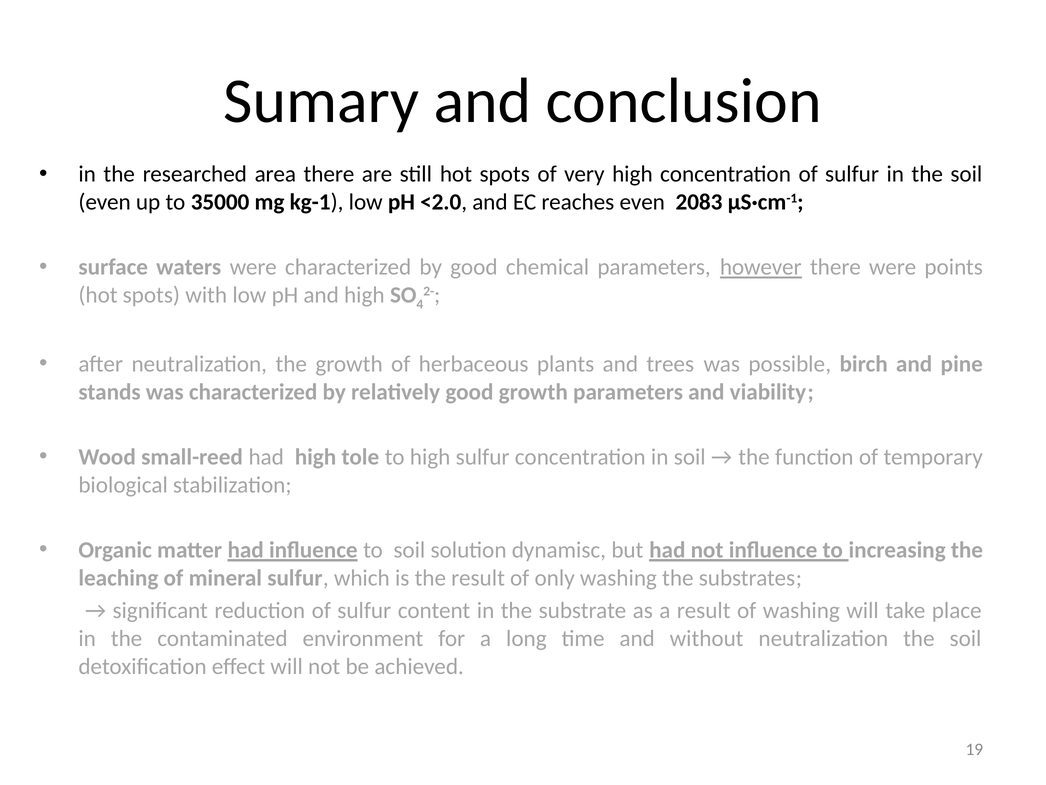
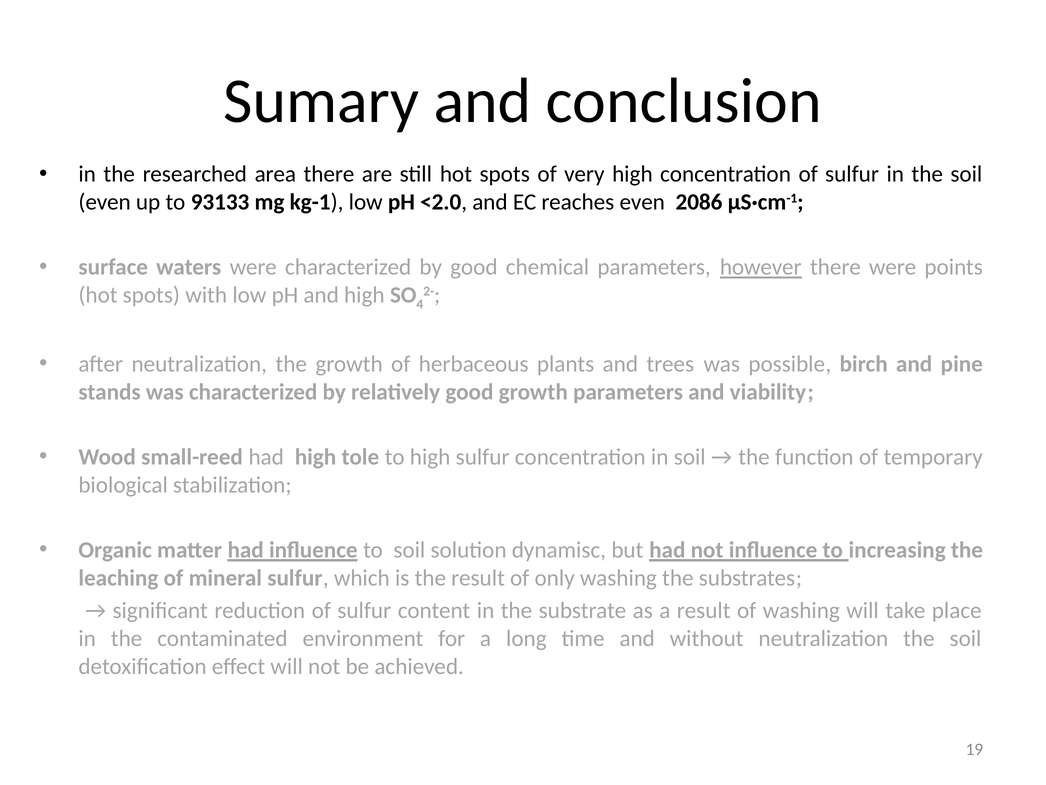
35000: 35000 -> 93133
2083: 2083 -> 2086
